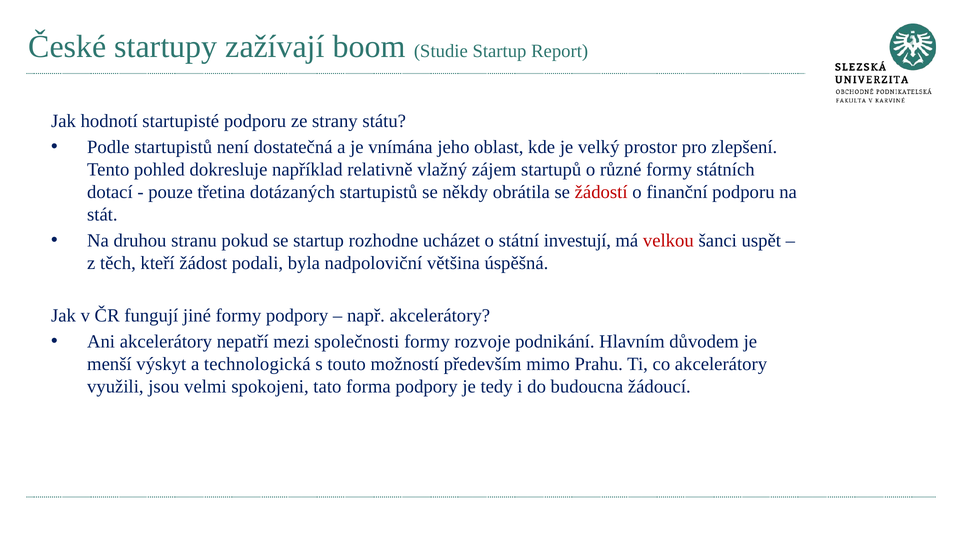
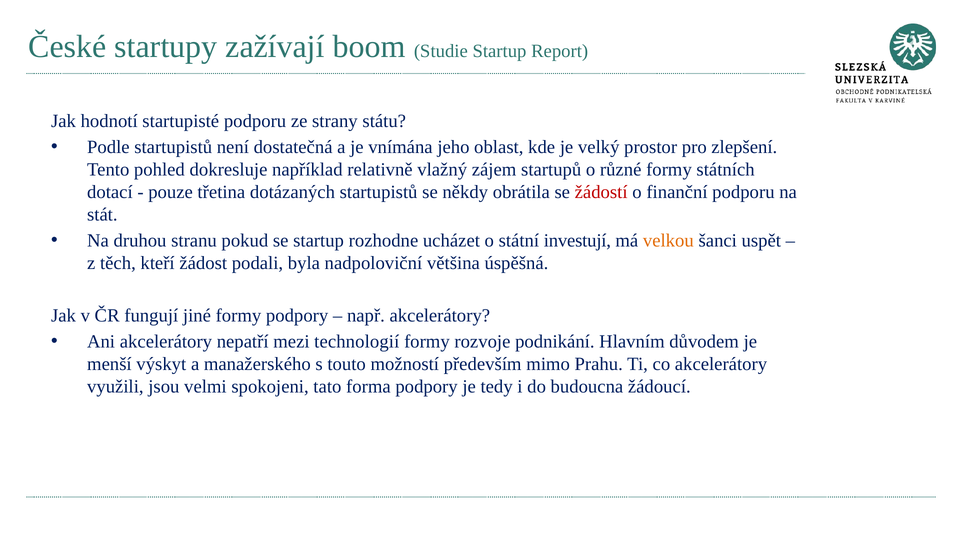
velkou colour: red -> orange
společnosti: společnosti -> technologií
technologická: technologická -> manažerského
